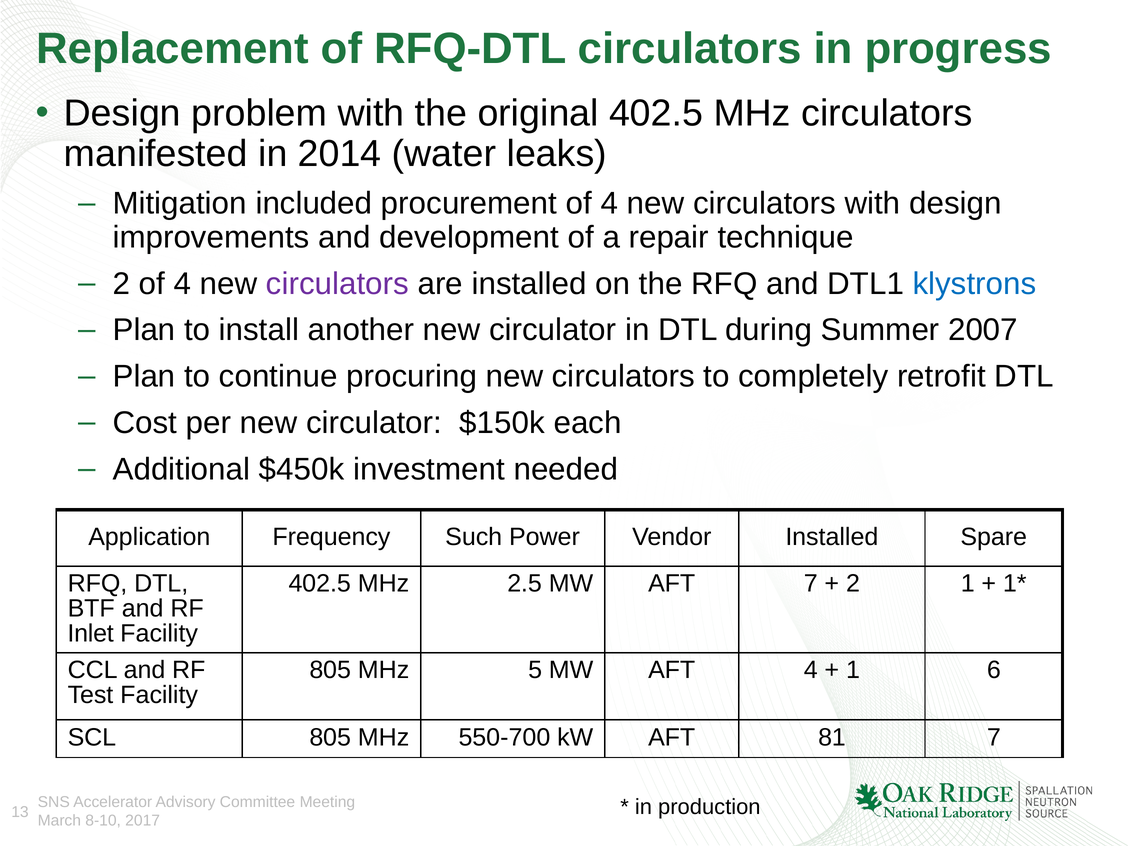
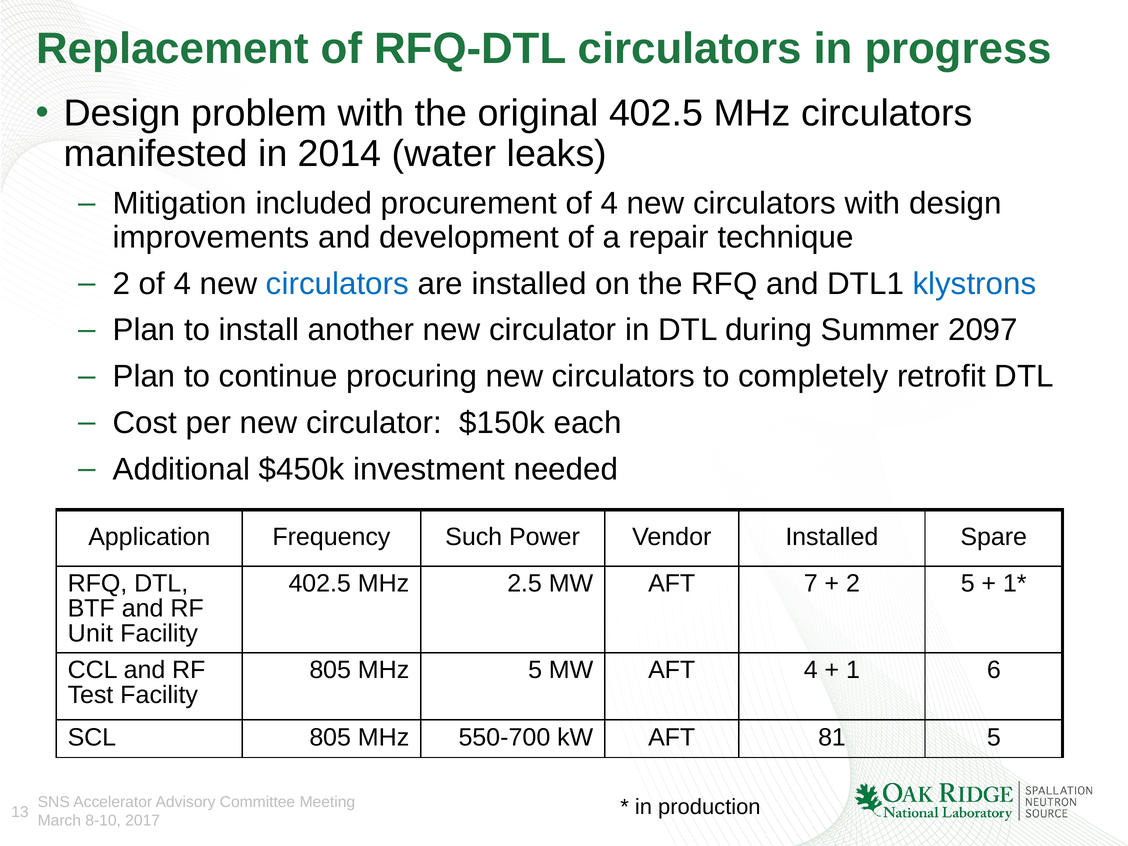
circulators at (337, 284) colour: purple -> blue
2007: 2007 -> 2097
2 1: 1 -> 5
Inlet: Inlet -> Unit
81 7: 7 -> 5
